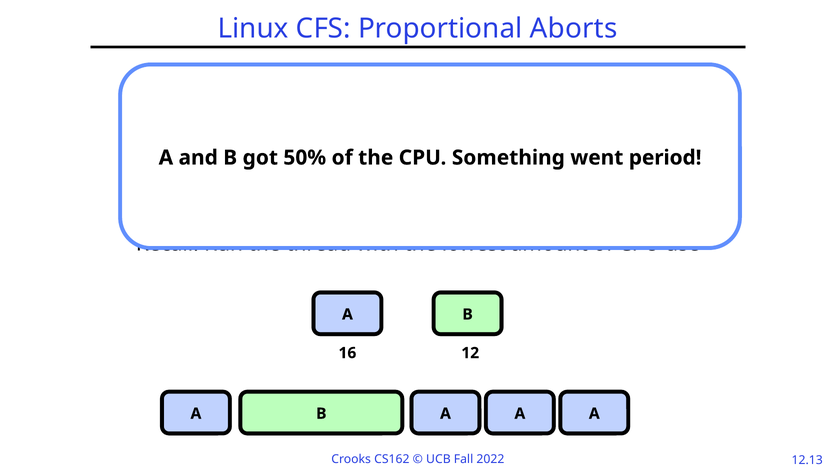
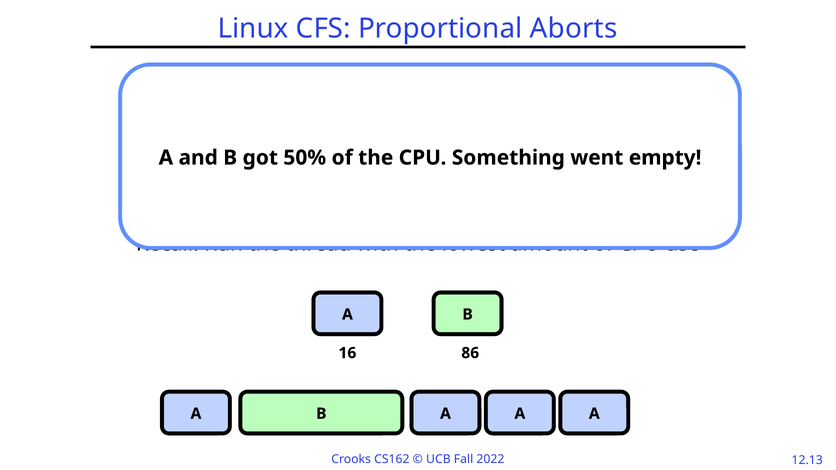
period: period -> empty
12: 12 -> 86
